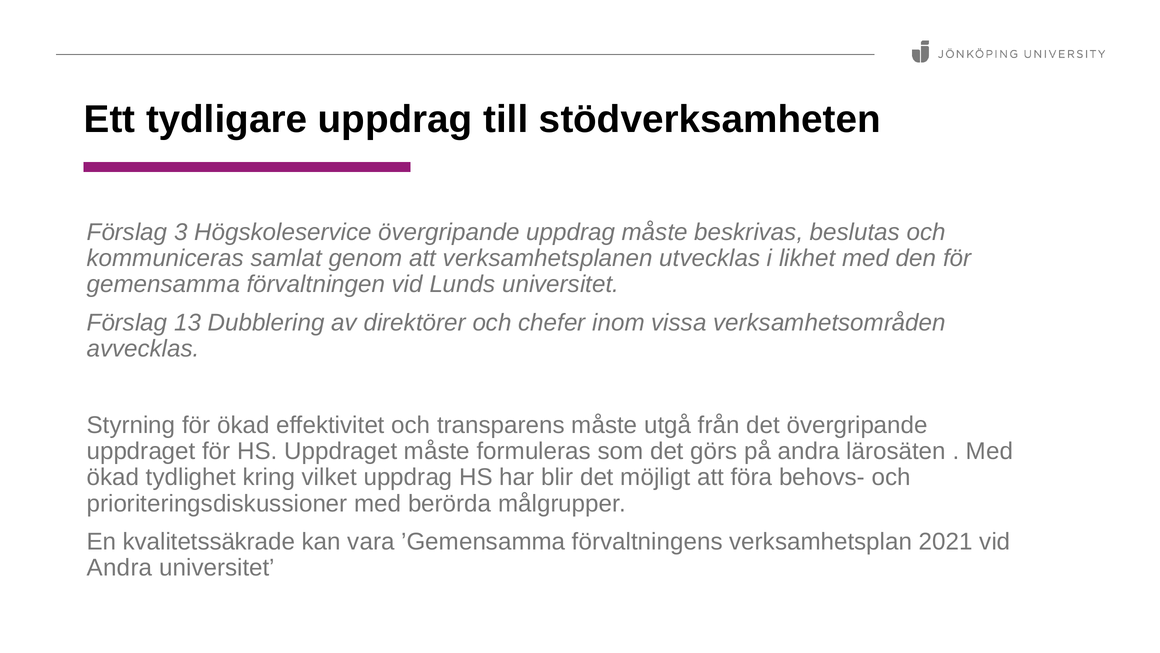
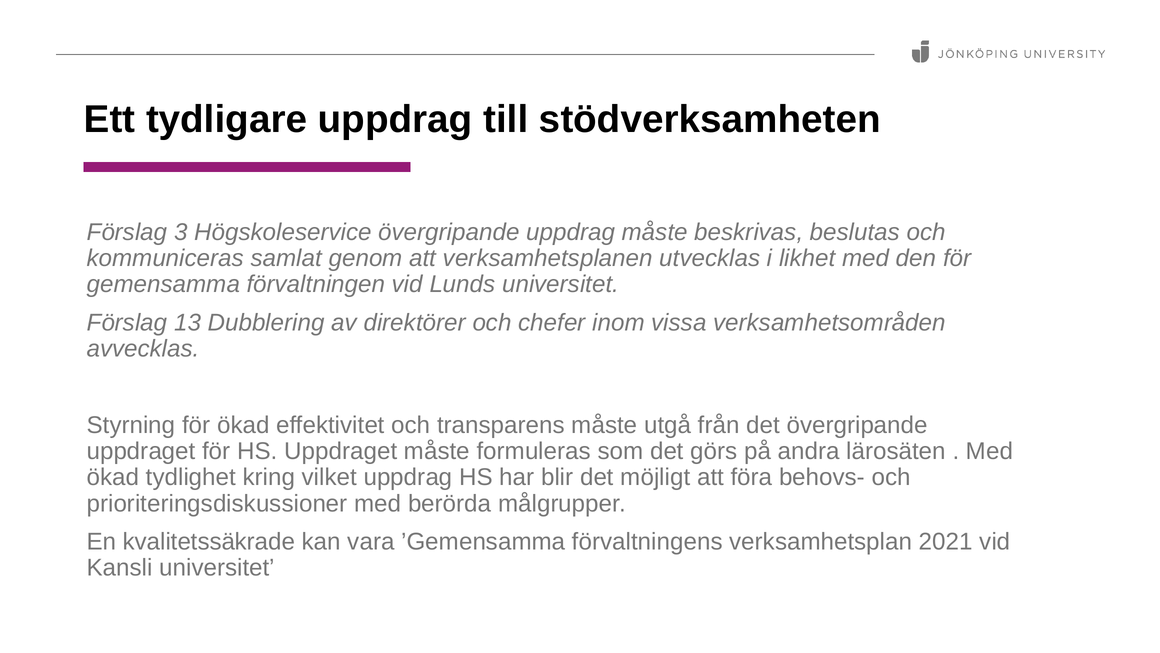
Andra at (120, 567): Andra -> Kansli
